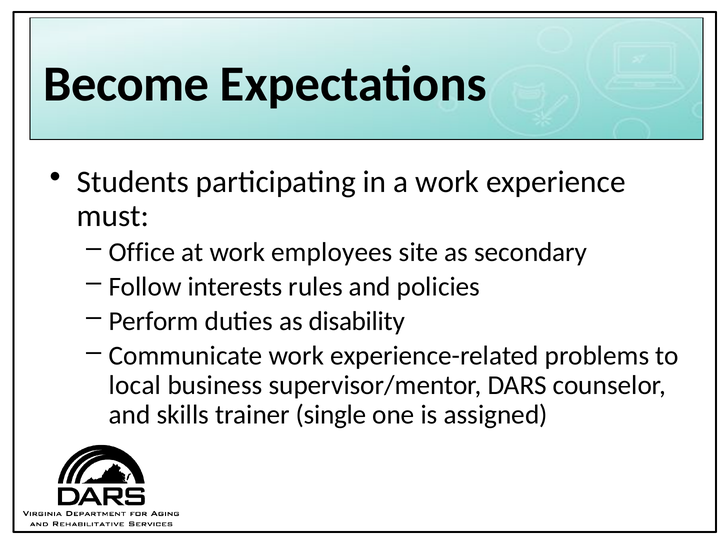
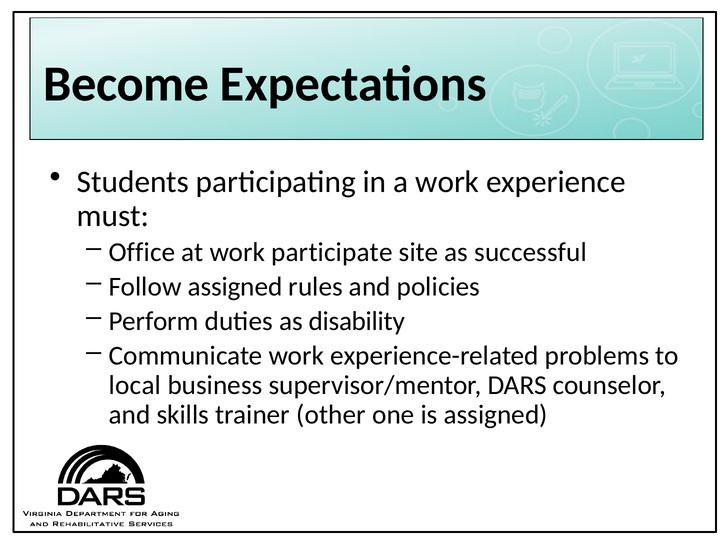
employees: employees -> participate
secondary: secondary -> successful
Follow interests: interests -> assigned
single: single -> other
